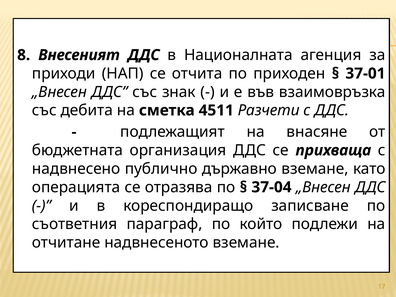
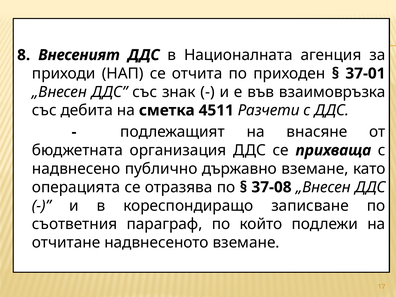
37-04: 37-04 -> 37-08
